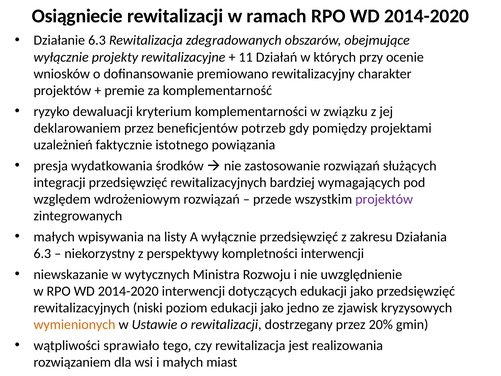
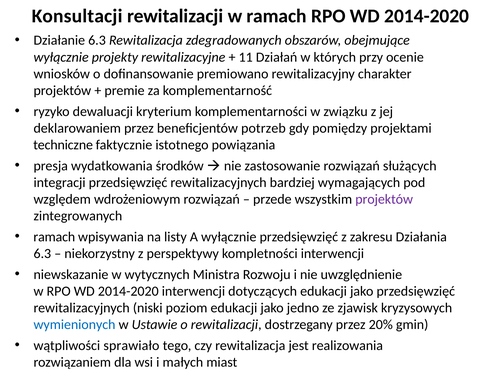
Osiągniecie: Osiągniecie -> Konsultacji
uzależnień: uzależnień -> techniczne
małych at (54, 237): małych -> ramach
wymienionych colour: orange -> blue
